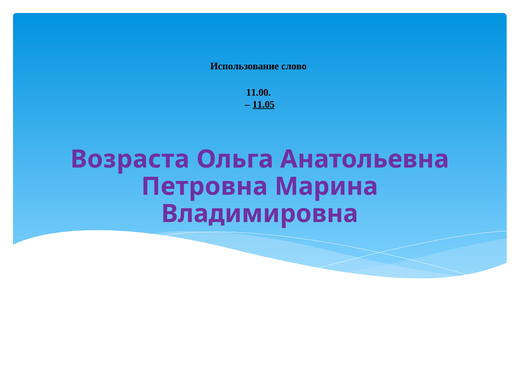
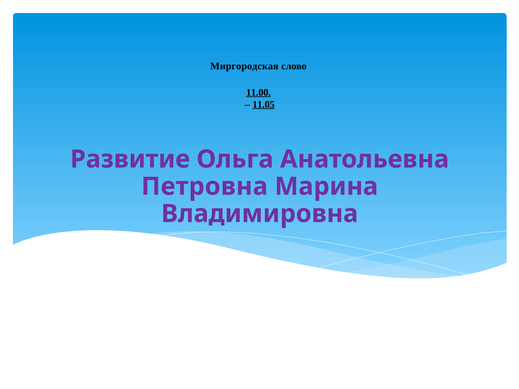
Использование: Использование -> Миргородская
11.00 underline: none -> present
Возраста: Возраста -> Развитие
